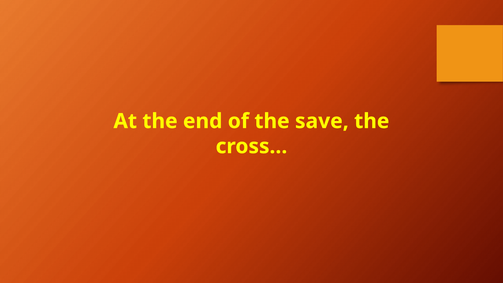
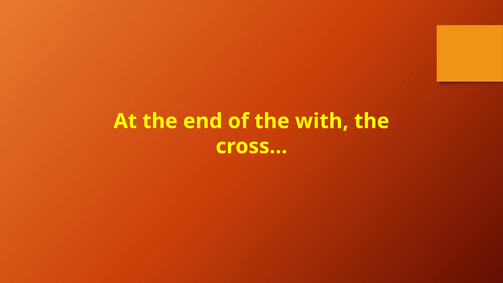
save: save -> with
